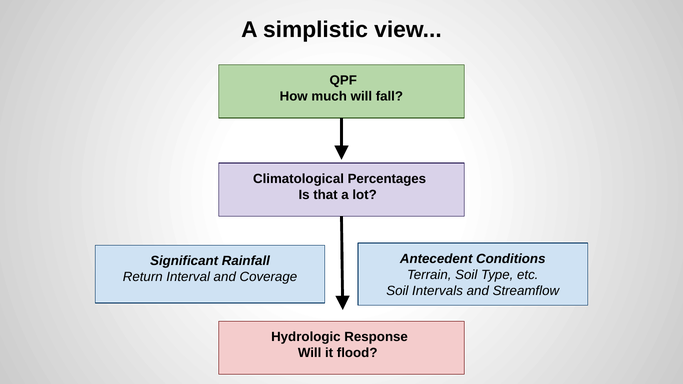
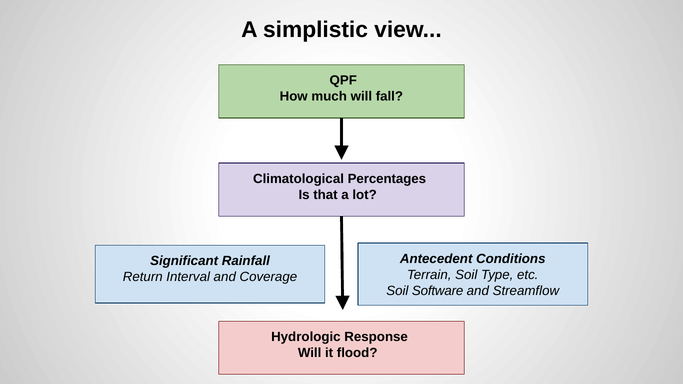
Intervals: Intervals -> Software
